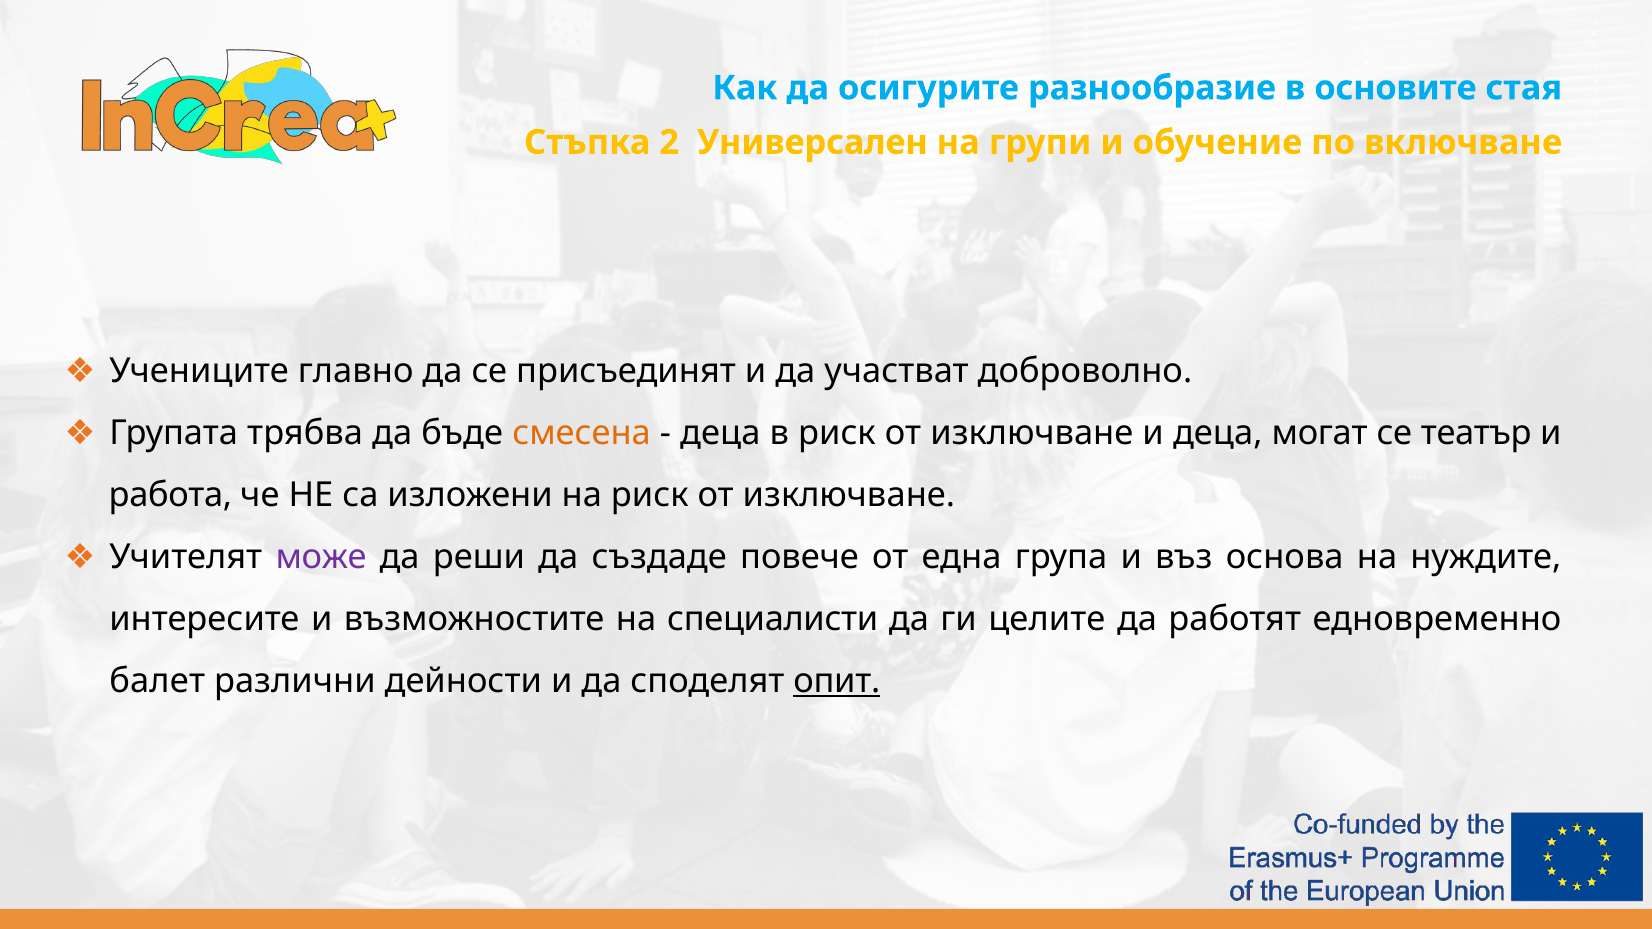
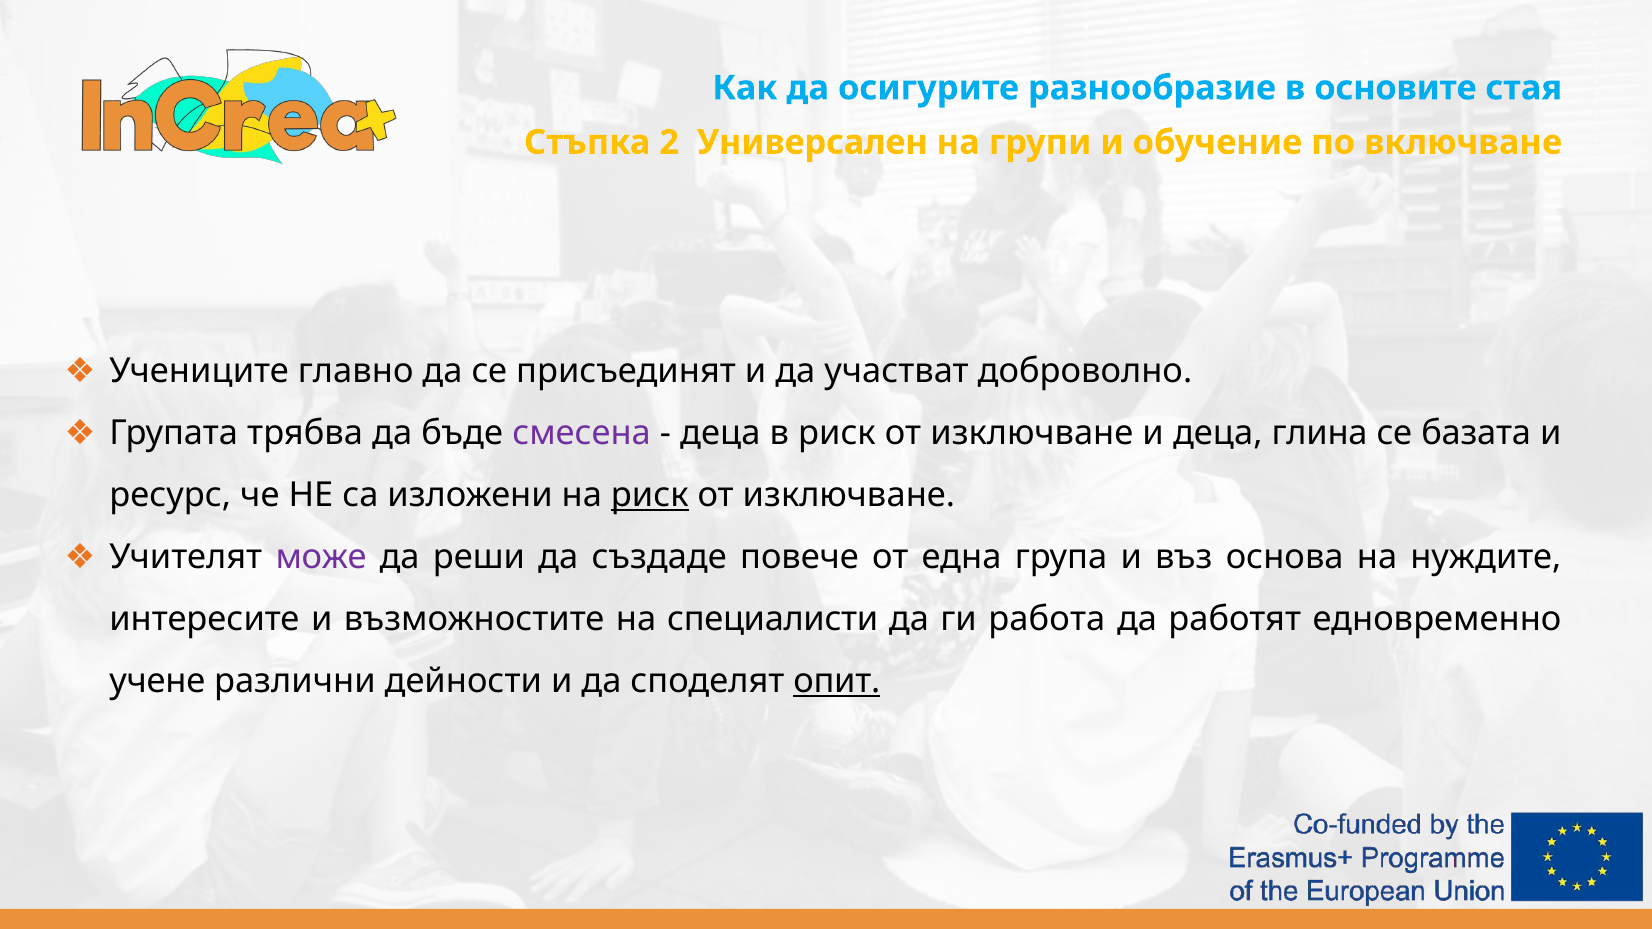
смесена colour: orange -> purple
могат: могат -> глина
театър: театър -> базата
работа: работа -> ресурс
риск at (650, 495) underline: none -> present
целите: целите -> работа
балет: балет -> учене
